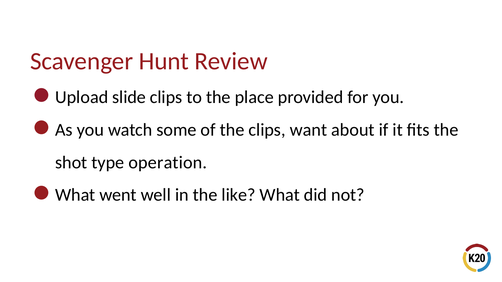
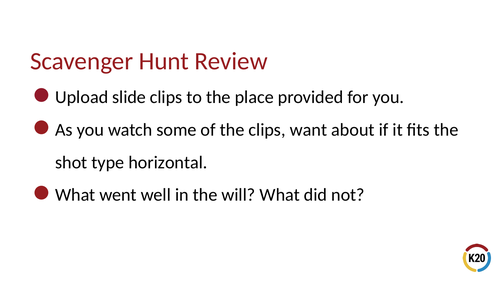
operation: operation -> horizontal
like: like -> will
